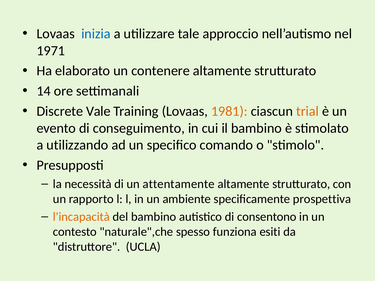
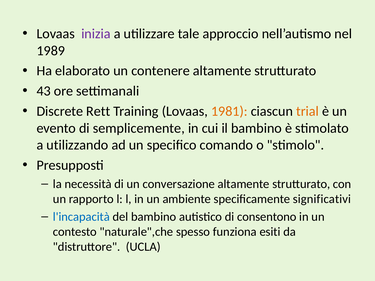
inizia colour: blue -> purple
1971: 1971 -> 1989
14: 14 -> 43
Vale: Vale -> Rett
conseguimento: conseguimento -> semplicemente
attentamente: attentamente -> conversazione
prospettiva: prospettiva -> significativi
l'incapacità colour: orange -> blue
